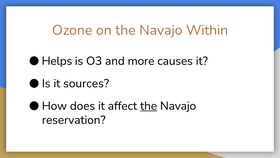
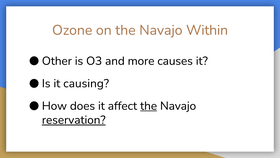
Helps: Helps -> Other
sources: sources -> causing
reservation underline: none -> present
